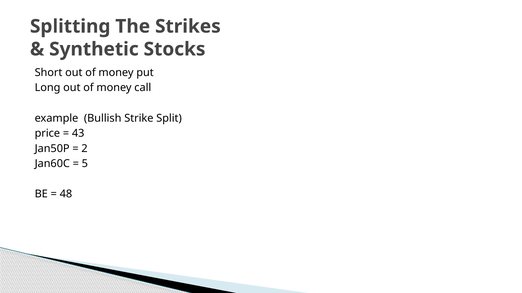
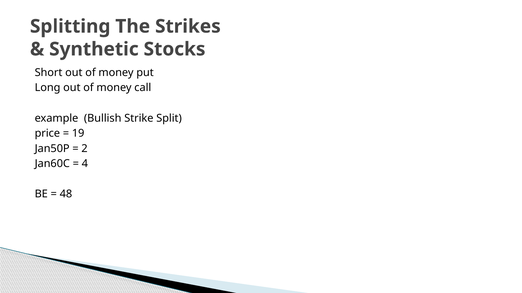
43: 43 -> 19
5: 5 -> 4
